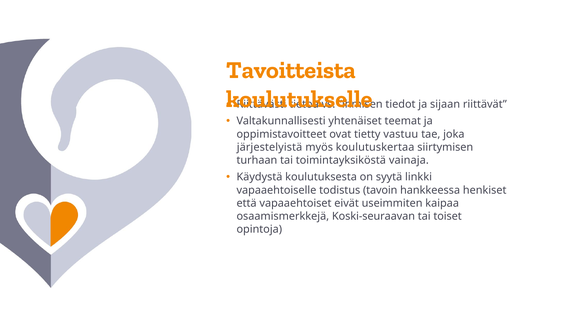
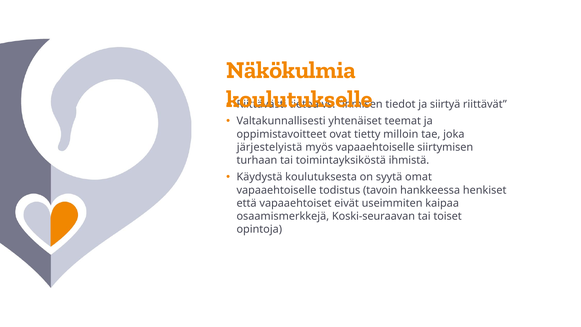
Tavoitteista: Tavoitteista -> Näkökulmia
sijaan: sijaan -> siirtyä
vastuu: vastuu -> milloin
myös koulutuskertaa: koulutuskertaa -> vapaaehtoiselle
vainaja: vainaja -> ihmistä
linkki: linkki -> omat
